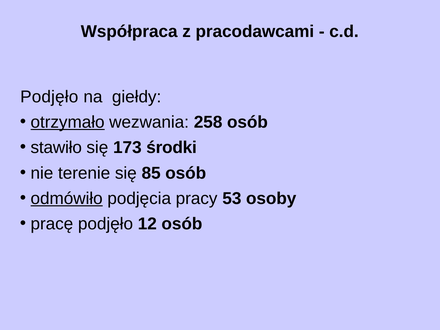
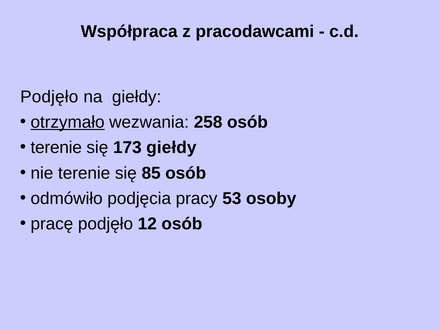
stawiło at (56, 148): stawiło -> terenie
173 środki: środki -> giełdy
odmówiło underline: present -> none
